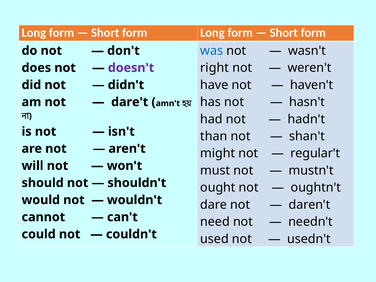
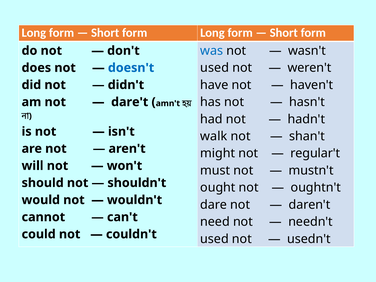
right at (215, 68): right -> used
doesn't colour: purple -> blue
than: than -> walk
